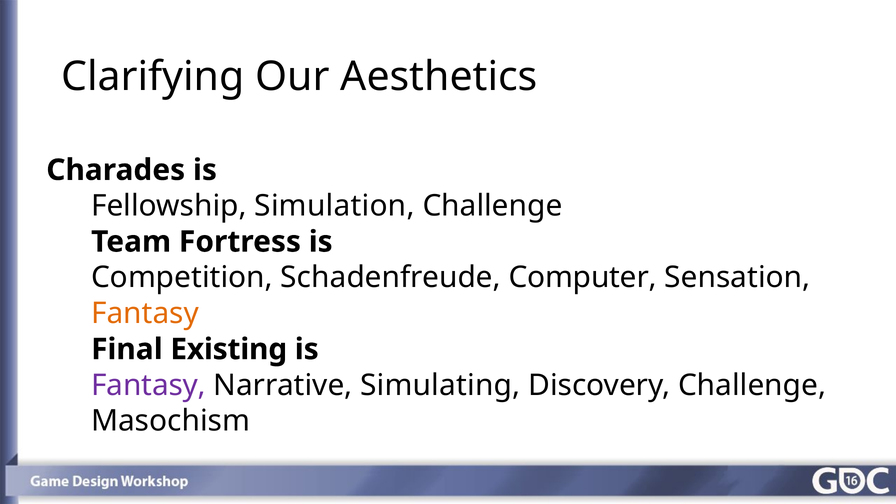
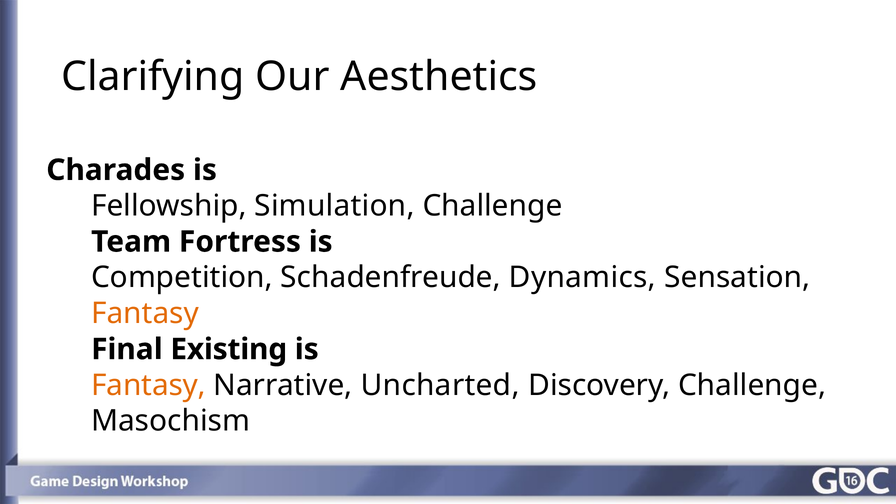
Computer: Computer -> Dynamics
Fantasy at (148, 385) colour: purple -> orange
Simulating: Simulating -> Uncharted
